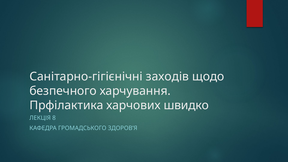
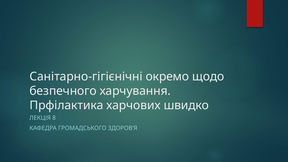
заходів: заходів -> окремо
